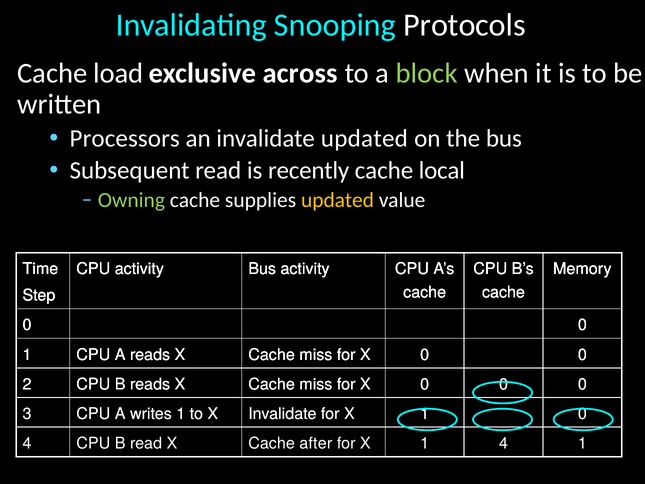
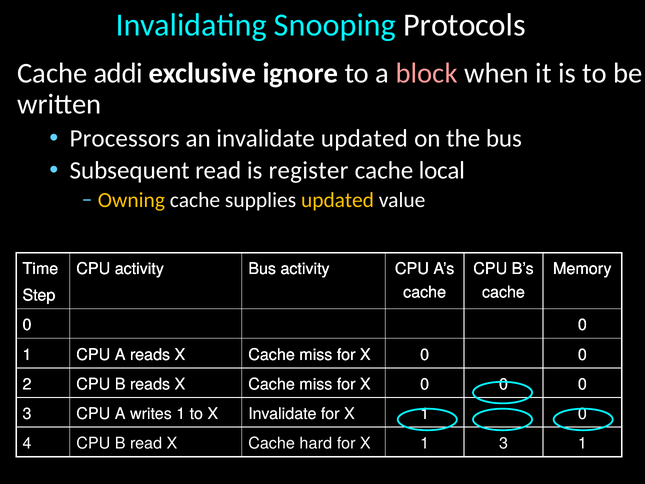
load: load -> addi
across: across -> ignore
block colour: light green -> pink
recently: recently -> register
Owning colour: light green -> yellow
after: after -> hard
1 4: 4 -> 3
